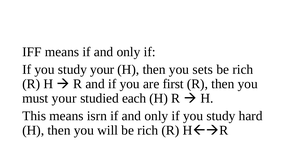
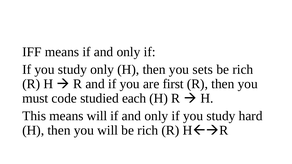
study your: your -> only
must your: your -> code
means isrn: isrn -> will
